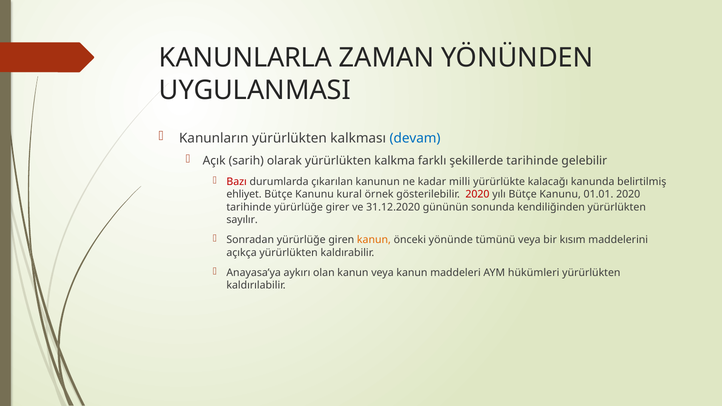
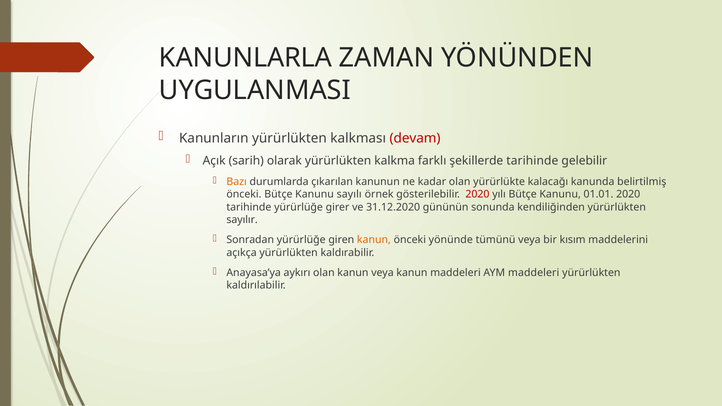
devam colour: blue -> red
Bazı colour: red -> orange
kadar milli: milli -> olan
ehliyet at (244, 195): ehliyet -> önceki
kural: kural -> sayılı
AYM hükümleri: hükümleri -> maddeleri
